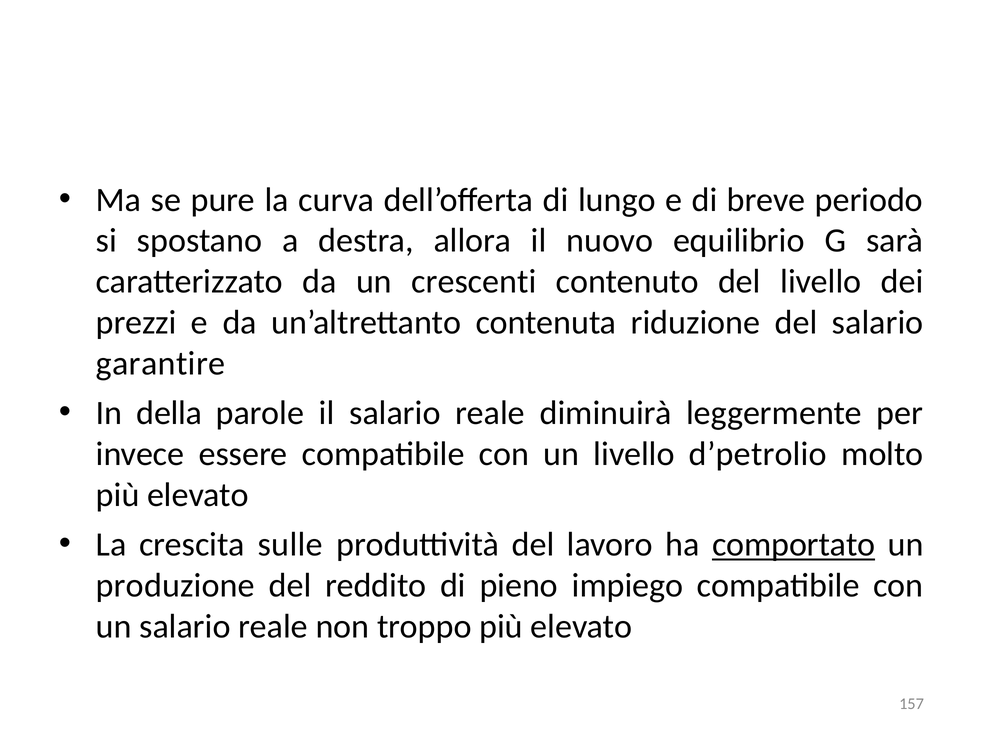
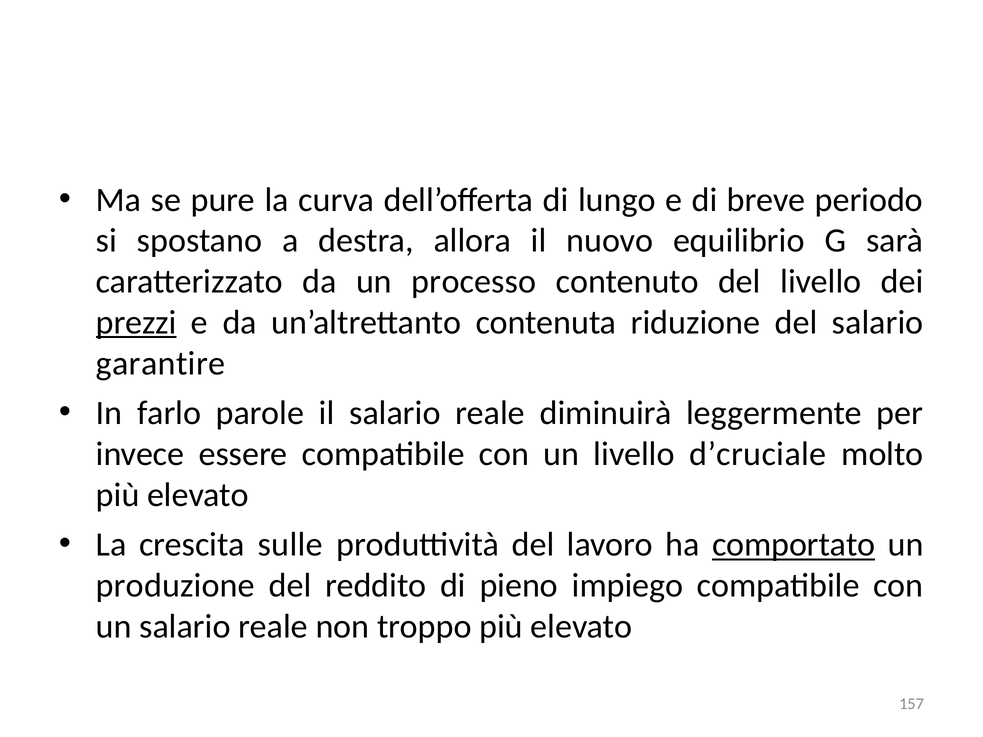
crescenti: crescenti -> processo
prezzi underline: none -> present
della: della -> farlo
d’petrolio: d’petrolio -> d’cruciale
